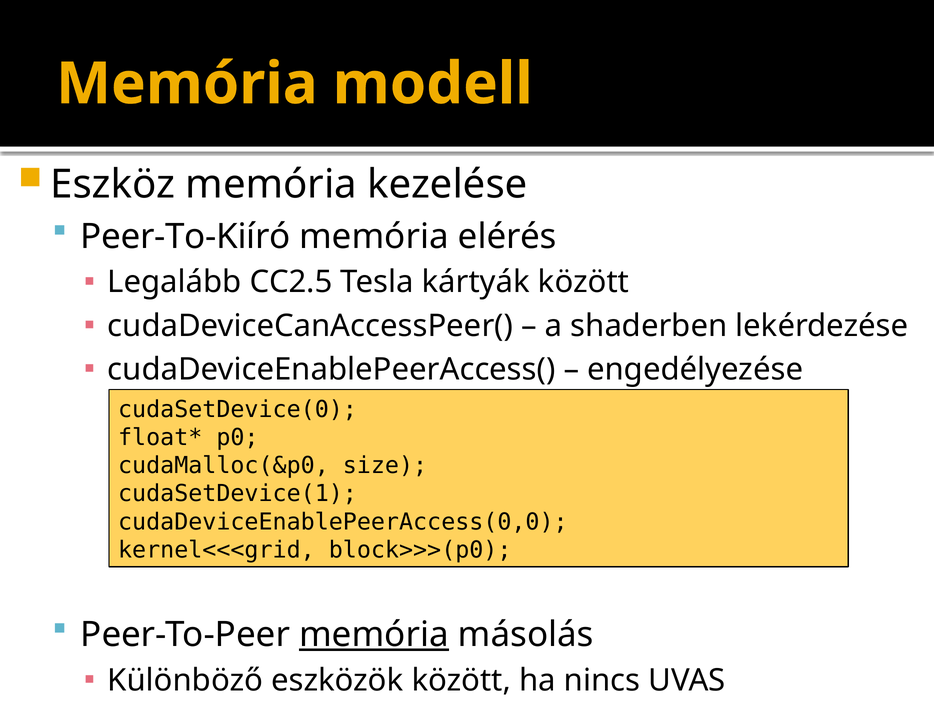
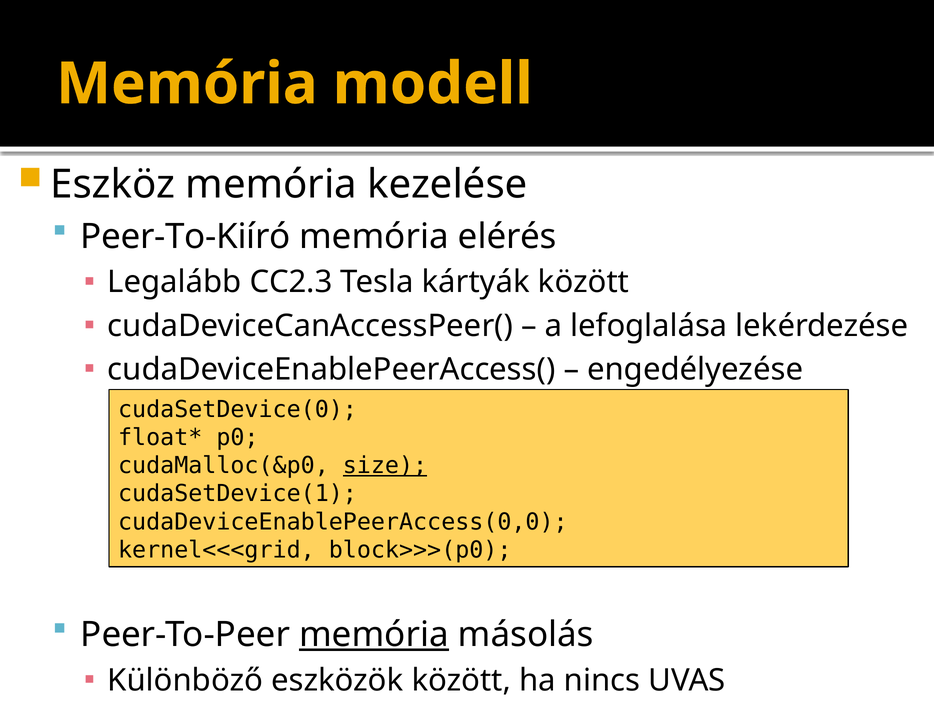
CC2.5: CC2.5 -> CC2.3
shaderben: shaderben -> lefoglalása
size underline: none -> present
